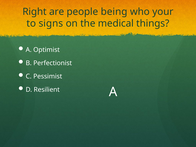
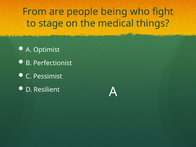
Right: Right -> From
your: your -> fight
signs: signs -> stage
